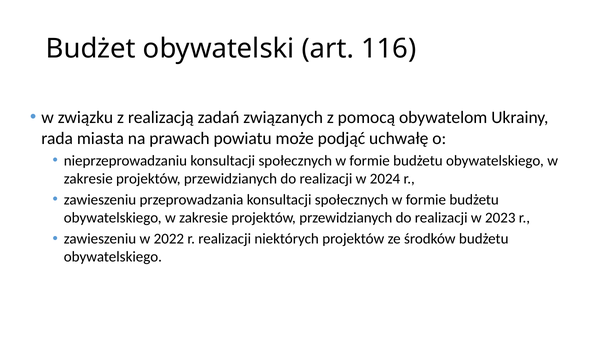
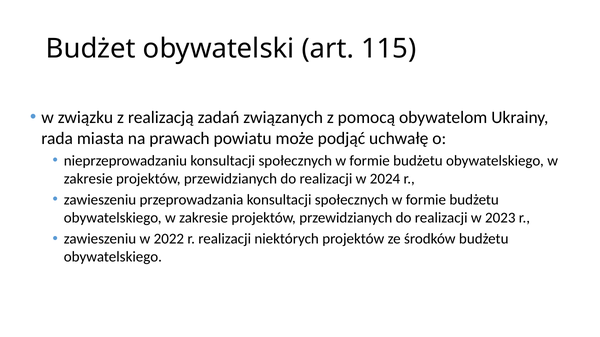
116: 116 -> 115
